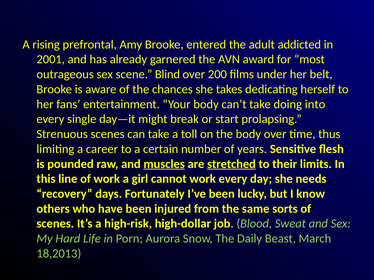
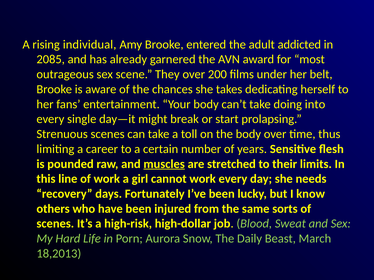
prefrontal: prefrontal -> individual
2001: 2001 -> 2085
Blind: Blind -> They
stretched underline: present -> none
